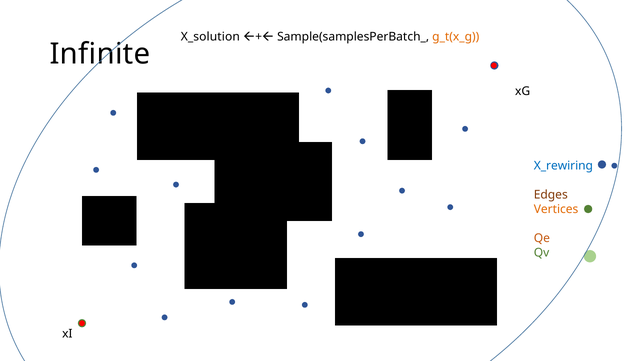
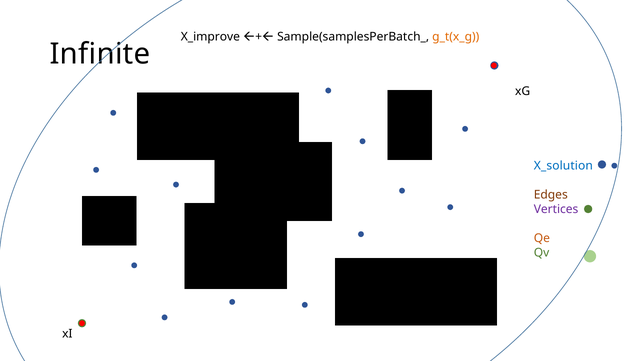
X_solution: X_solution -> X_improve
X_rewiring: X_rewiring -> X_solution
Vertices colour: orange -> purple
